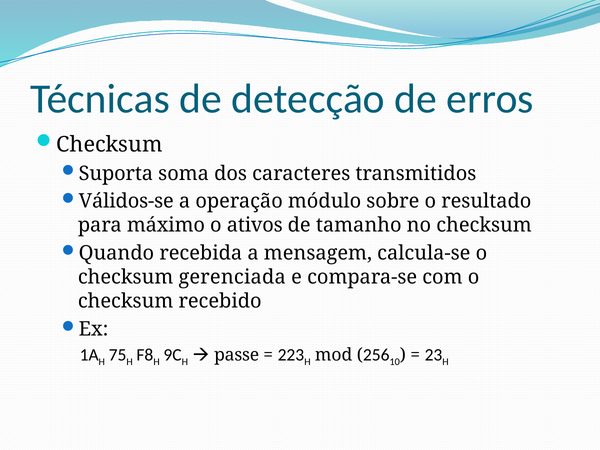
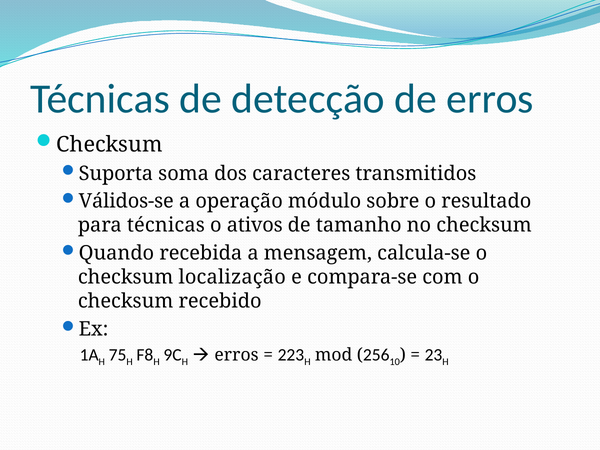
para máximo: máximo -> técnicas
gerenciada: gerenciada -> localização
passe at (237, 355): passe -> erros
